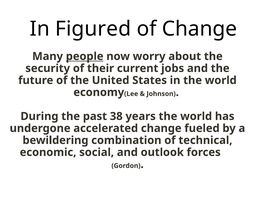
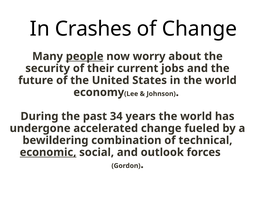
Figured: Figured -> Crashes
38: 38 -> 34
economic underline: none -> present
